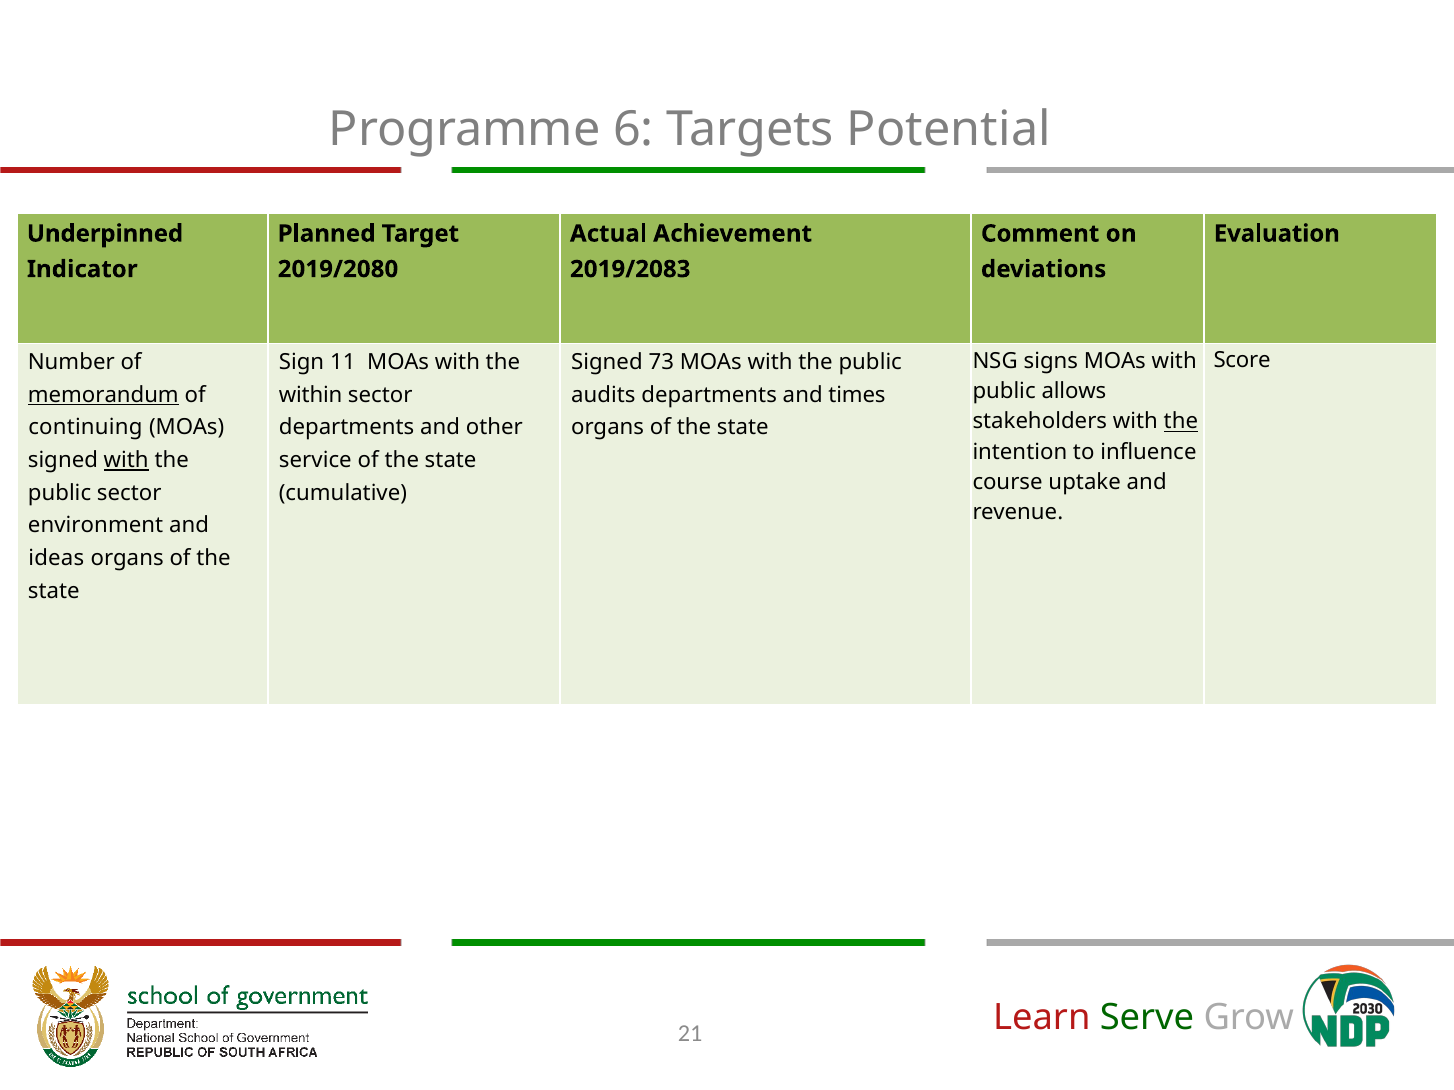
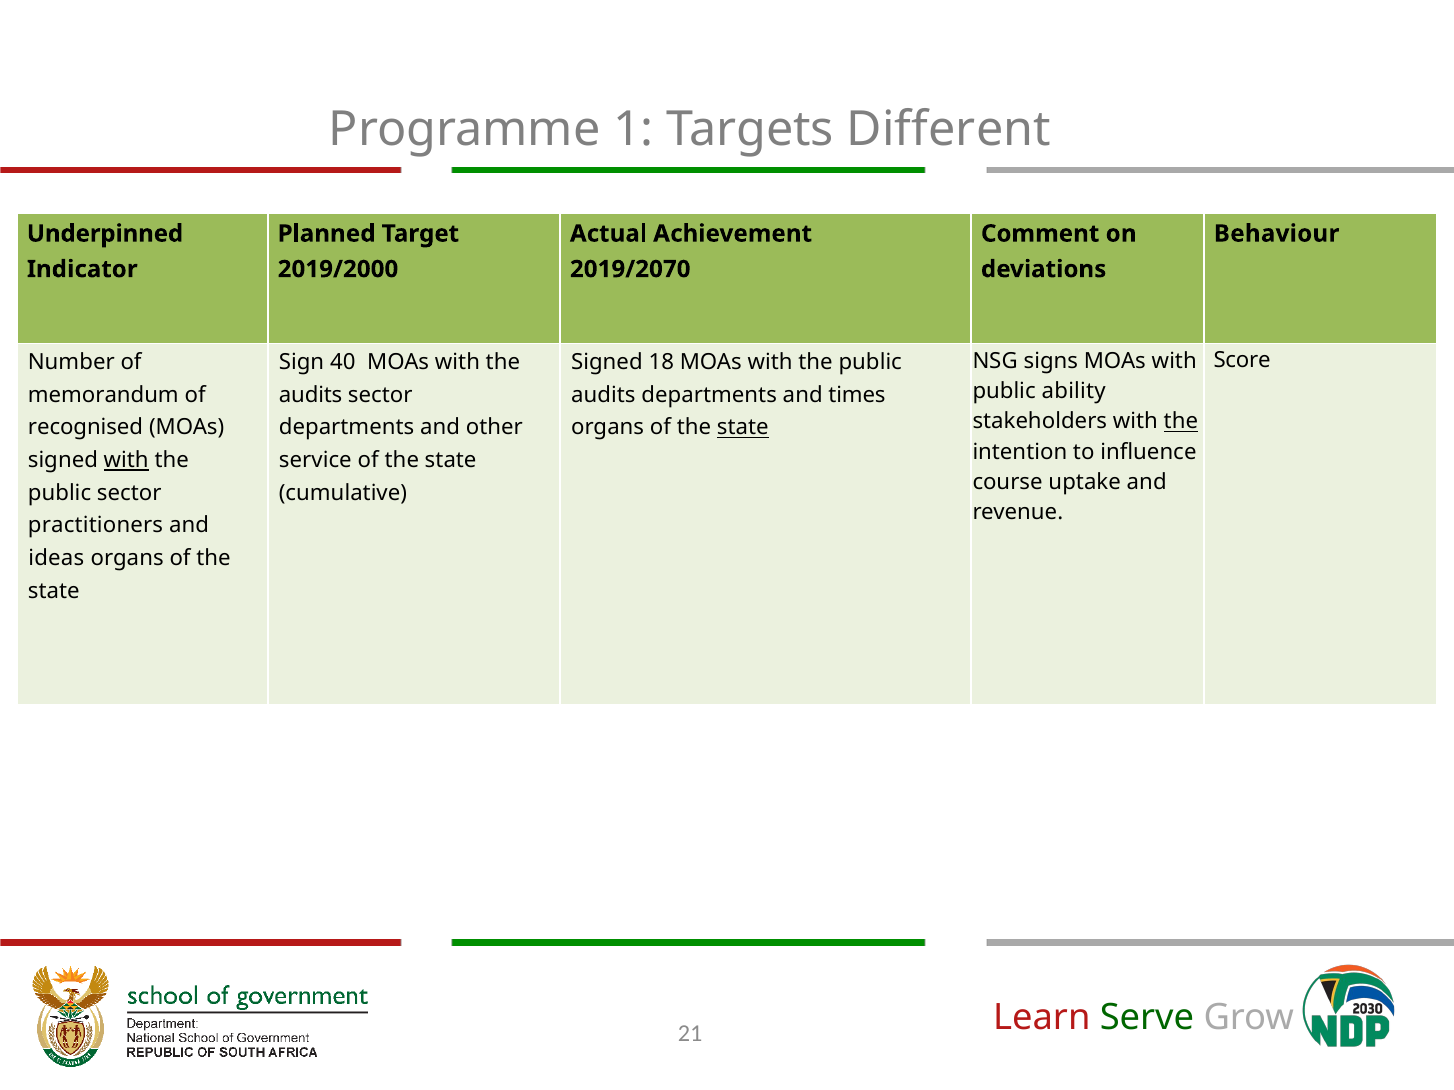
6: 6 -> 1
Potential: Potential -> Different
Evaluation: Evaluation -> Behaviour
2019/2080: 2019/2080 -> 2019/2000
2019/2083: 2019/2083 -> 2019/2070
11: 11 -> 40
73: 73 -> 18
allows: allows -> ability
memorandum underline: present -> none
within at (311, 395): within -> audits
continuing: continuing -> recognised
state at (743, 428) underline: none -> present
environment: environment -> practitioners
